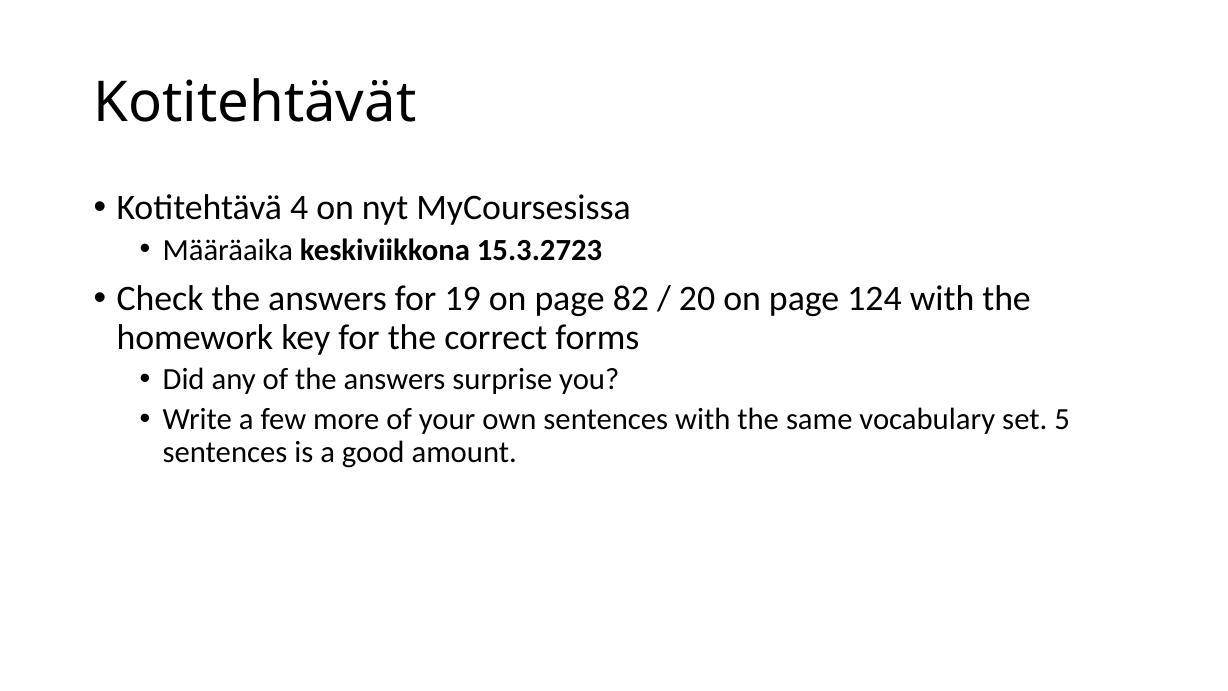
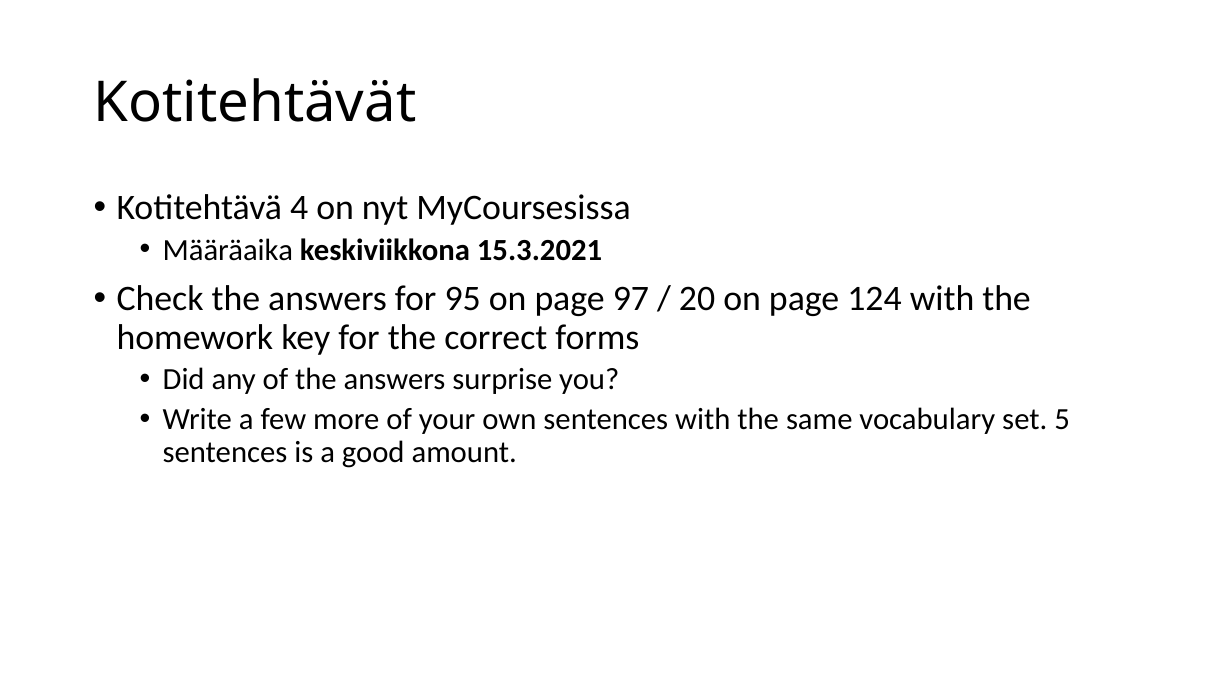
15.3.2723: 15.3.2723 -> 15.3.2021
19: 19 -> 95
82: 82 -> 97
